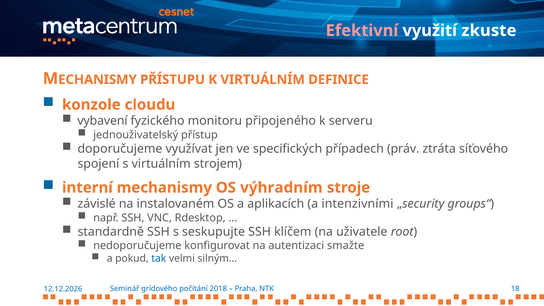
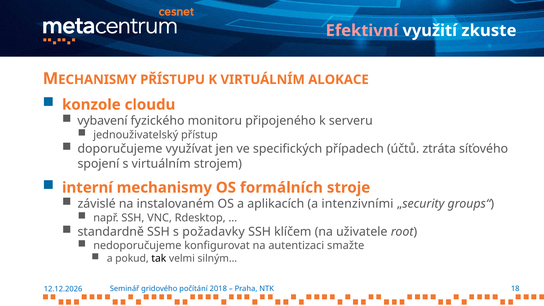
DEFINICE: DEFINICE -> ALOKACE
práv: práv -> účtů
výhradním: výhradním -> formálních
seskupujte: seskupujte -> požadavky
tak colour: blue -> black
